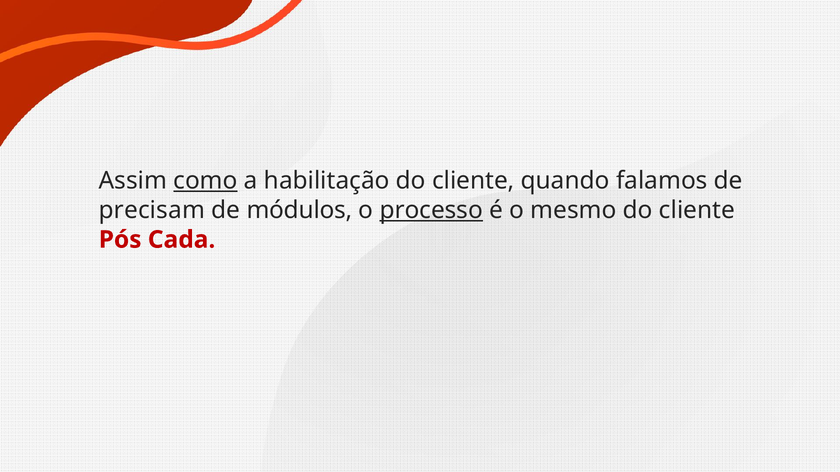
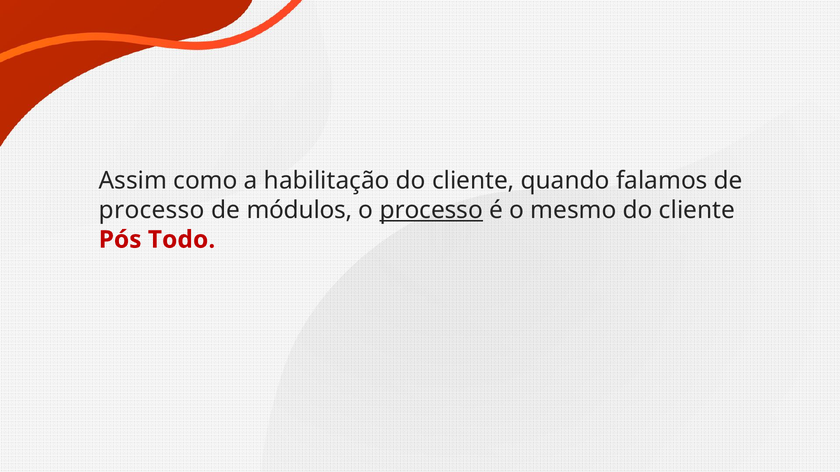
como underline: present -> none
precisam at (152, 210): precisam -> processo
Cada: Cada -> Todo
